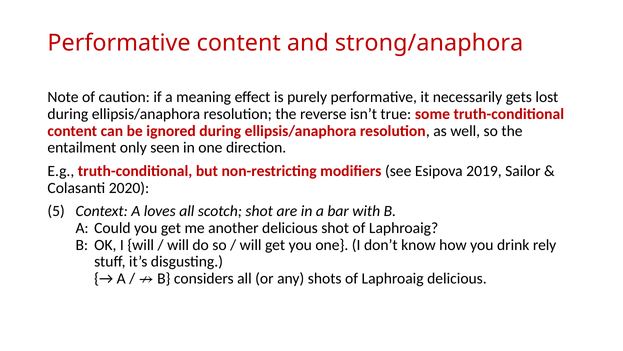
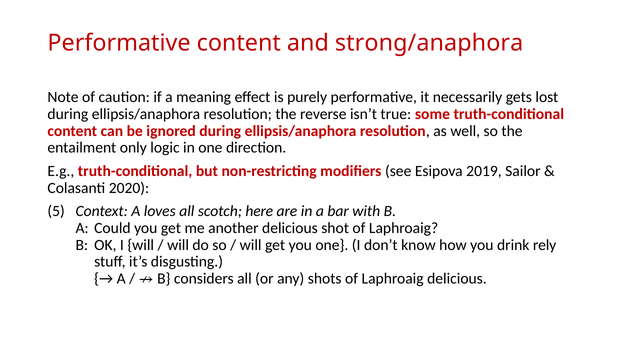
seen: seen -> logic
scotch shot: shot -> here
